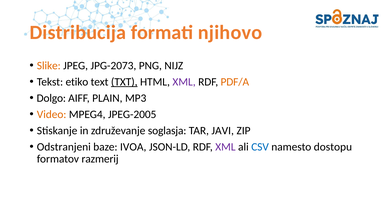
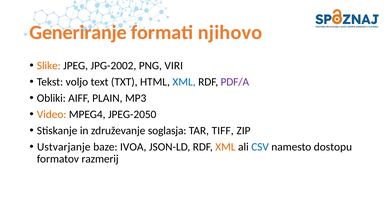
Distribucija: Distribucija -> Generiranje
JPG-2073: JPG-2073 -> JPG-2002
NIJZ: NIJZ -> VIRI
etiko: etiko -> voljo
TXT underline: present -> none
XML at (184, 82) colour: purple -> blue
PDF/A colour: orange -> purple
Dolgo: Dolgo -> Obliki
JPEG-2005: JPEG-2005 -> JPEG-2050
JAVI: JAVI -> TIFF
Odstranjeni: Odstranjeni -> Ustvarjanje
XML at (225, 147) colour: purple -> orange
